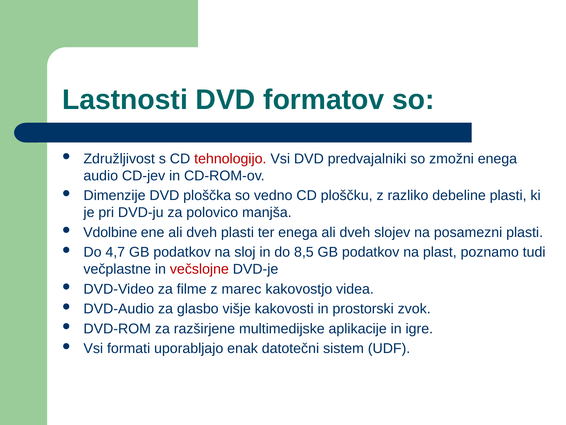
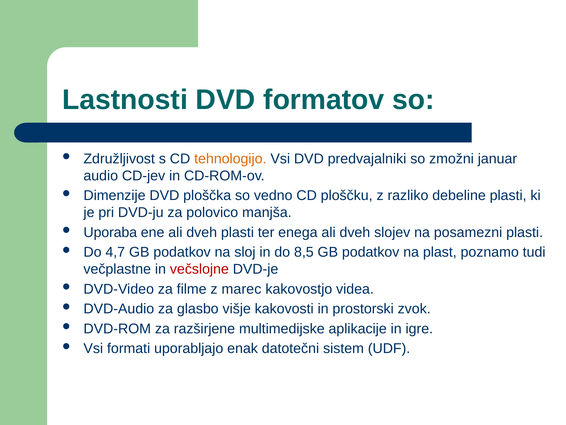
tehnologijo colour: red -> orange
zmožni enega: enega -> januar
Vdolbine: Vdolbine -> Uporaba
